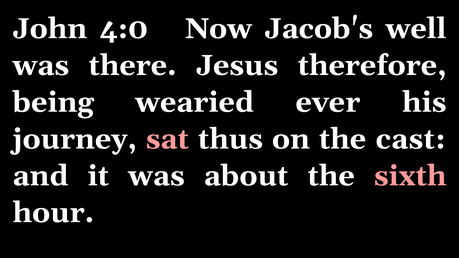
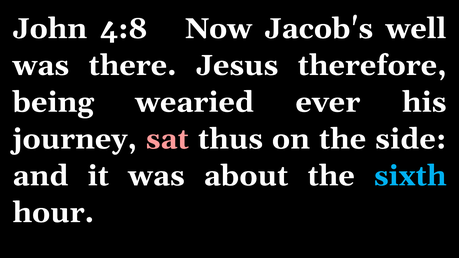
4:0: 4:0 -> 4:8
cast: cast -> side
sixth colour: pink -> light blue
